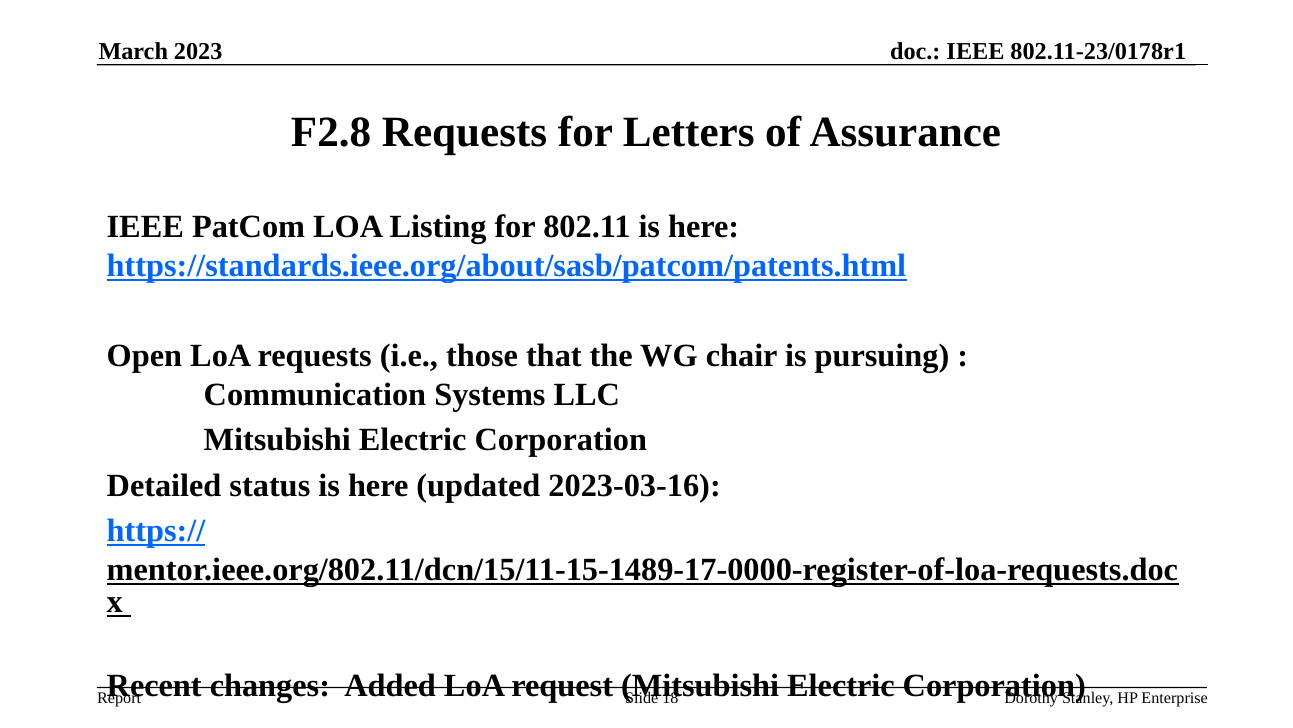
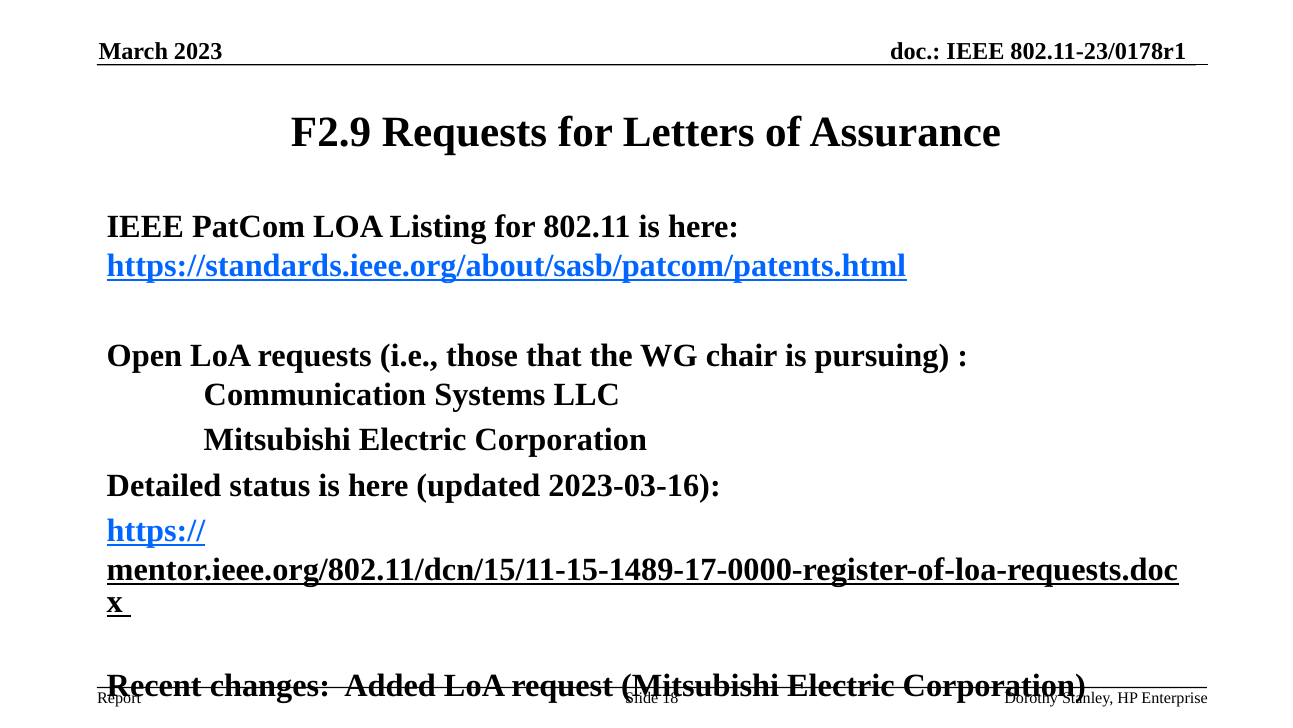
F2.8: F2.8 -> F2.9
